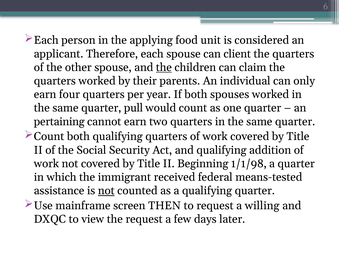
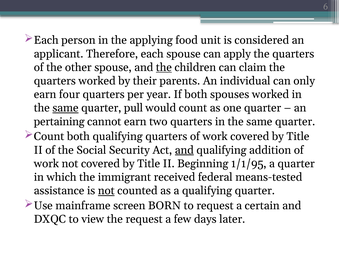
client: client -> apply
same at (65, 108) underline: none -> present
and at (184, 150) underline: none -> present
1/1/98: 1/1/98 -> 1/1/95
THEN: THEN -> BORN
willing: willing -> certain
